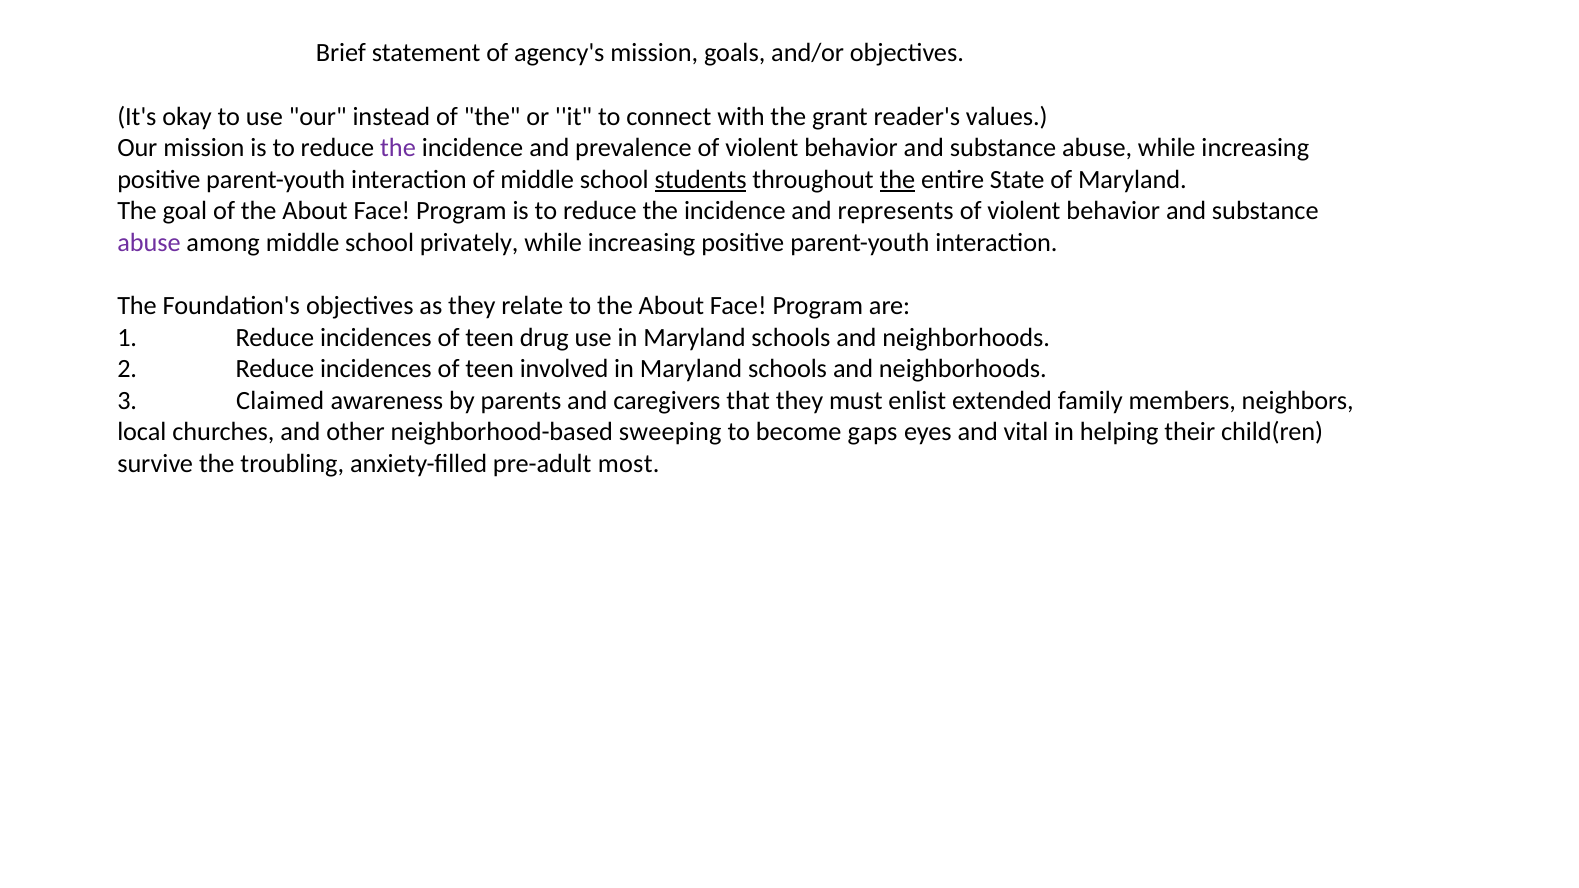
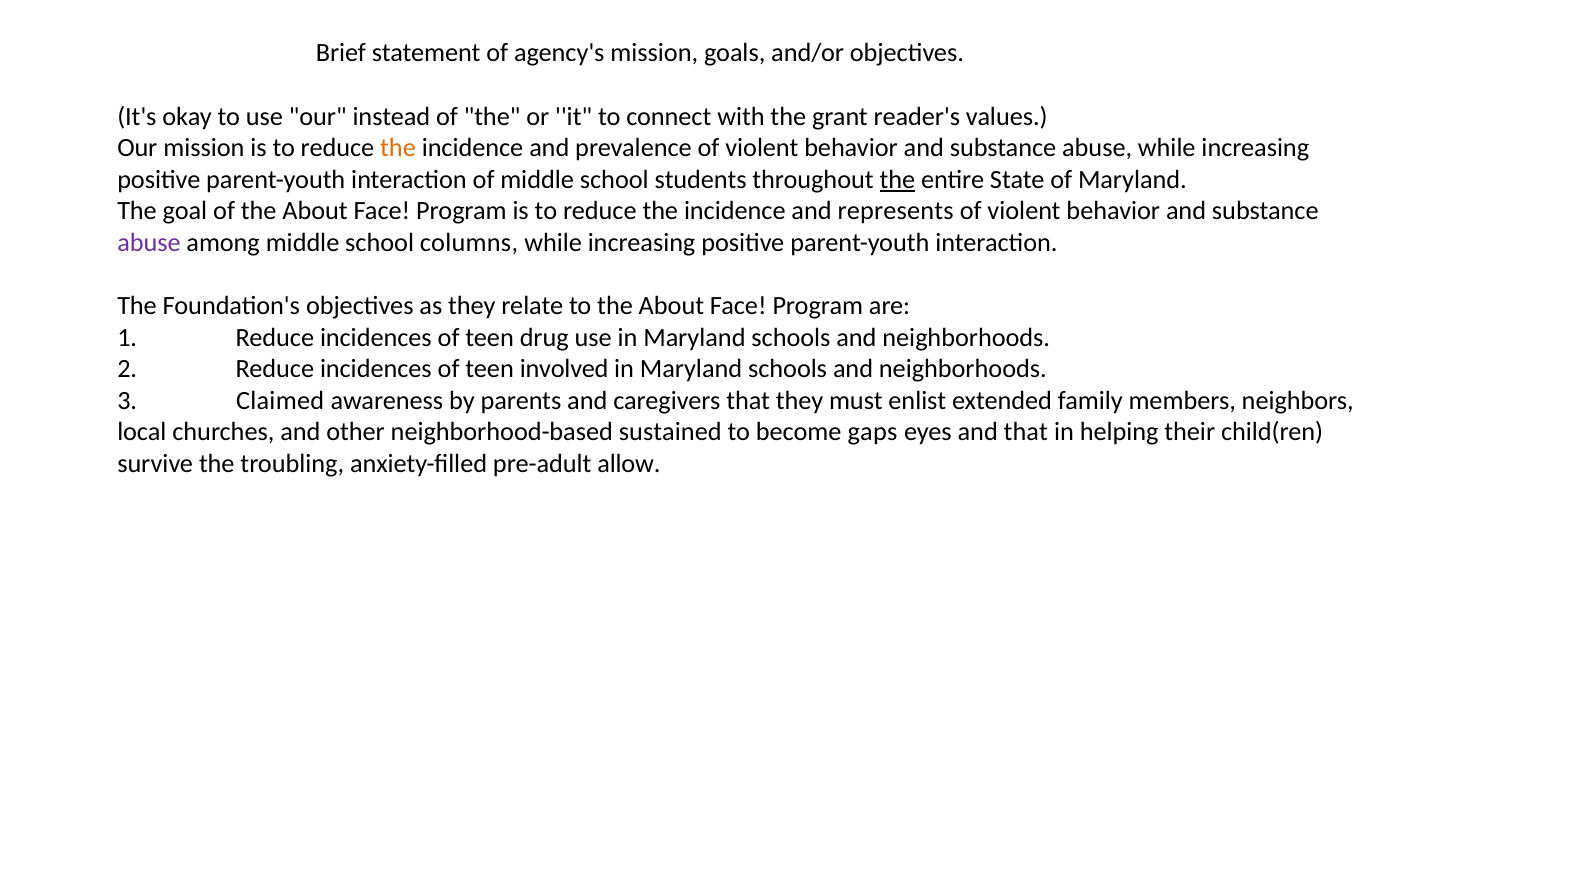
the at (398, 148) colour: purple -> orange
students underline: present -> none
privately: privately -> columns
sweeping: sweeping -> sustained
and vital: vital -> that
most: most -> allow
